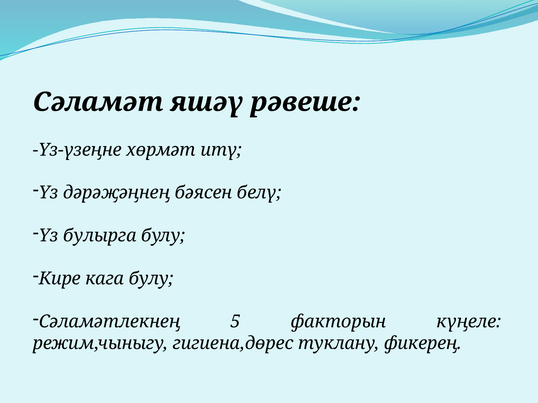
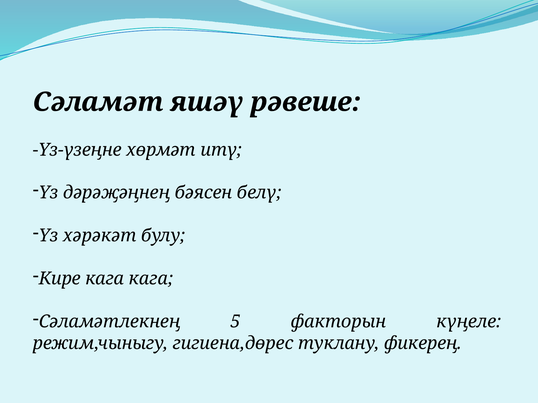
булырга: булырга -> хәрәкәт
кага булу: булу -> кага
